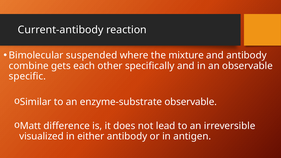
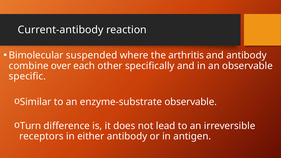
mixture: mixture -> arthritis
gets: gets -> over
Matt: Matt -> Turn
visualized: visualized -> receptors
